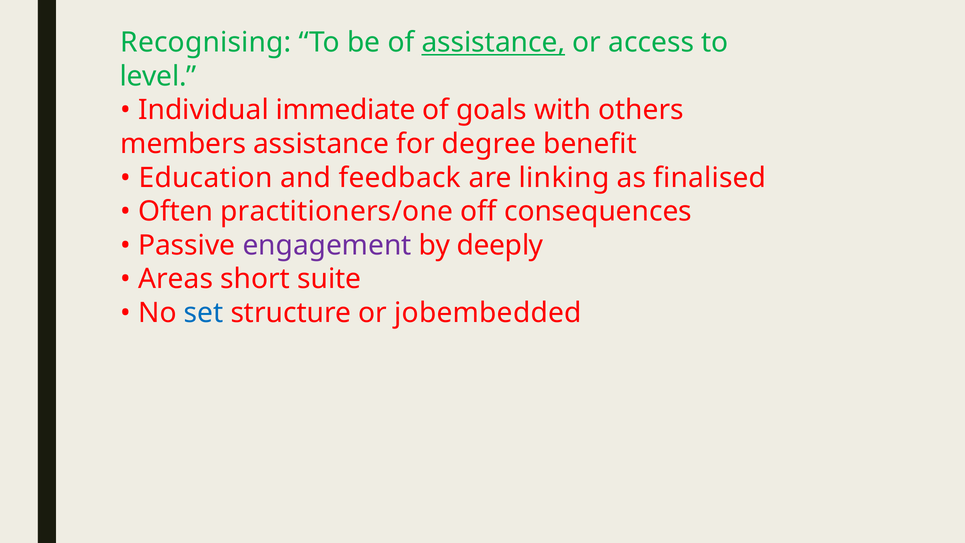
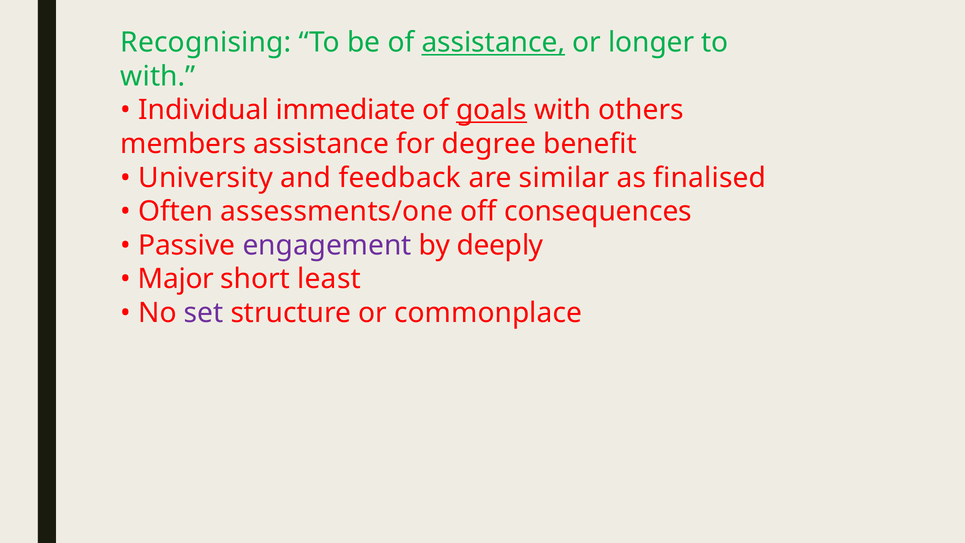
access: access -> longer
level at (158, 76): level -> with
goals underline: none -> present
Education: Education -> University
linking: linking -> similar
practitioners/one: practitioners/one -> assessments/one
Areas: Areas -> Major
suite: suite -> least
set colour: blue -> purple
jobembedded: jobembedded -> commonplace
